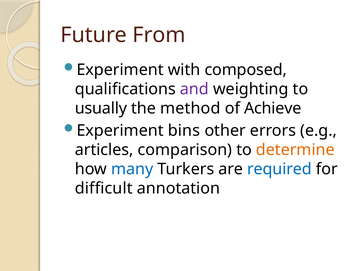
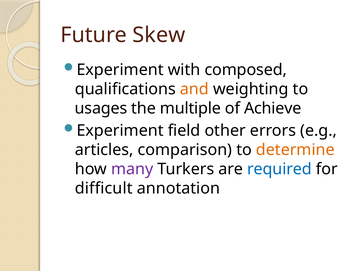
From: From -> Skew
and colour: purple -> orange
usually: usually -> usages
method: method -> multiple
bins: bins -> field
many colour: blue -> purple
